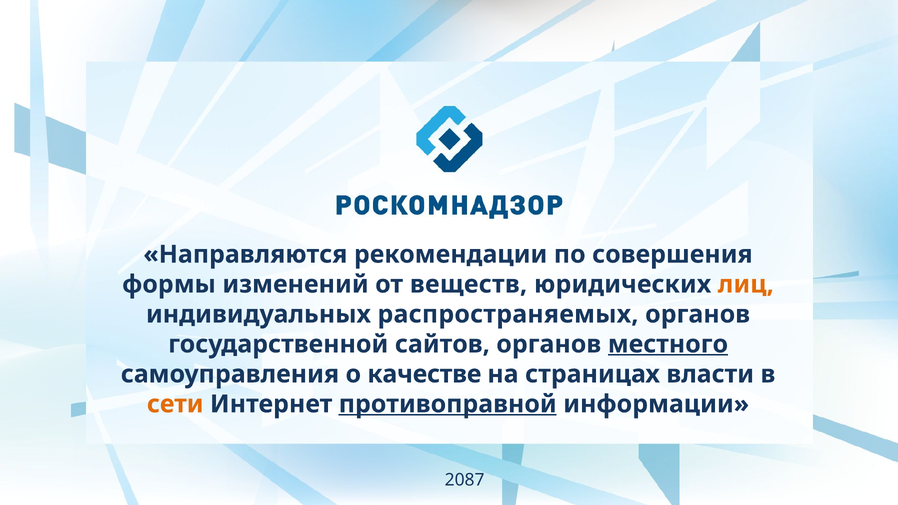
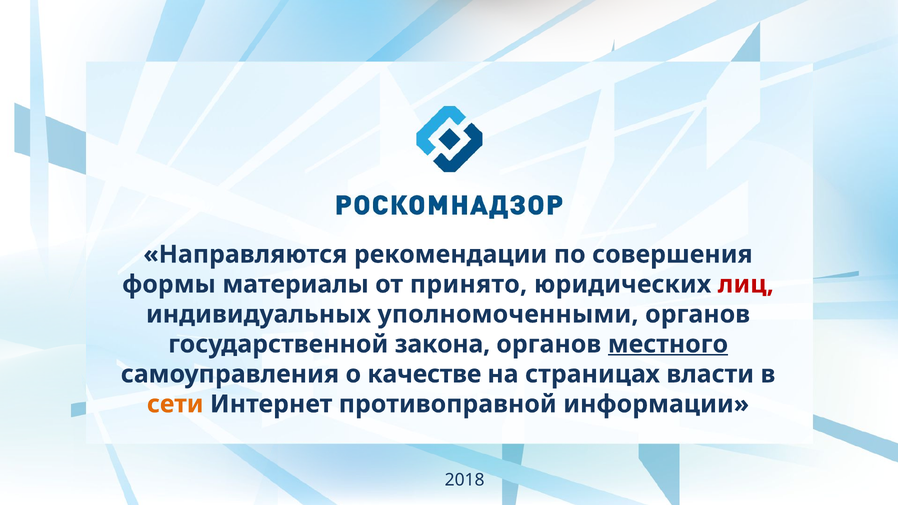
изменений: изменений -> материалы
веществ: веществ -> принято
лиц colour: orange -> red
распространяемых: распространяемых -> уполномоченными
сайтов: сайтов -> закона
противоправной underline: present -> none
2087: 2087 -> 2018
